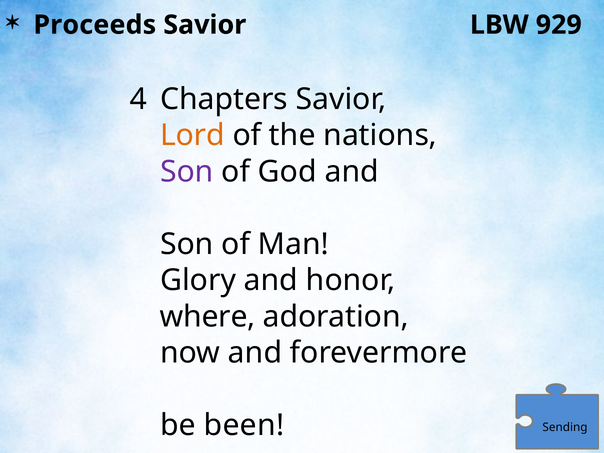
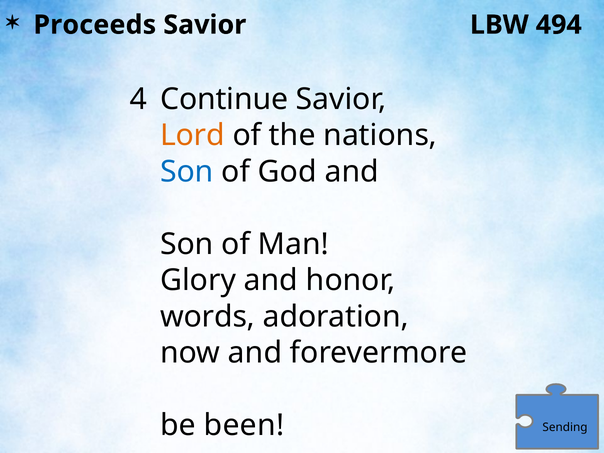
929: 929 -> 494
Chapters: Chapters -> Continue
Son at (187, 172) colour: purple -> blue
where: where -> words
